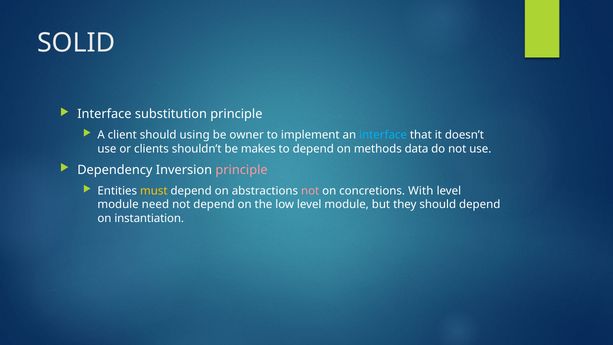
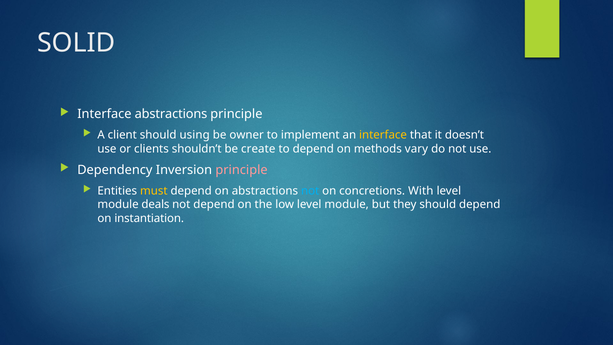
Interface substitution: substitution -> abstractions
interface at (383, 135) colour: light blue -> yellow
makes: makes -> create
data: data -> vary
not at (310, 191) colour: pink -> light blue
need: need -> deals
